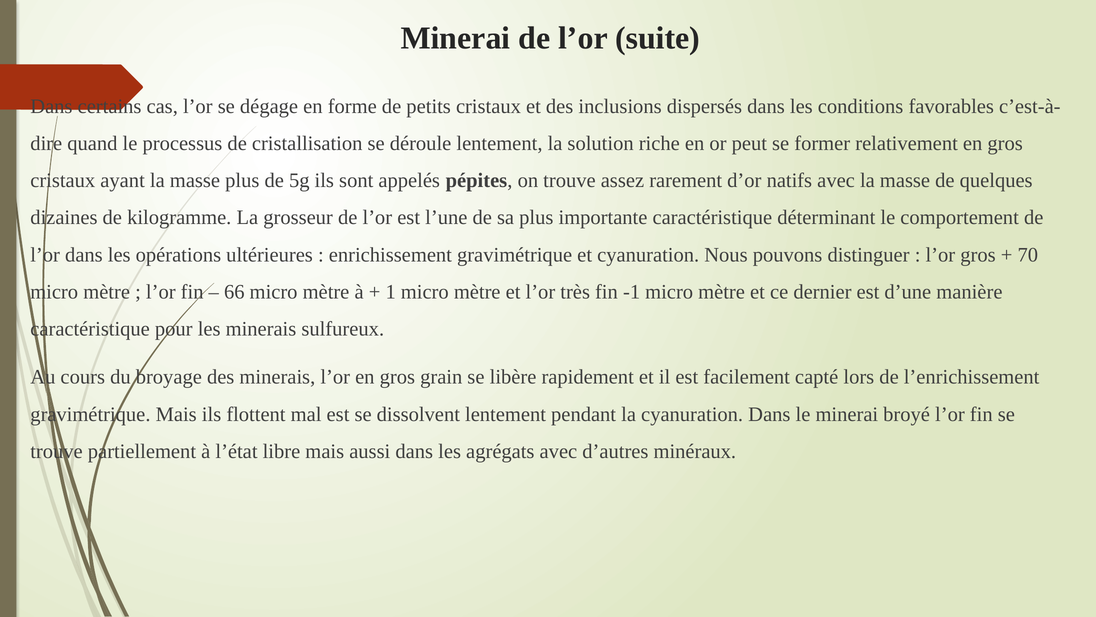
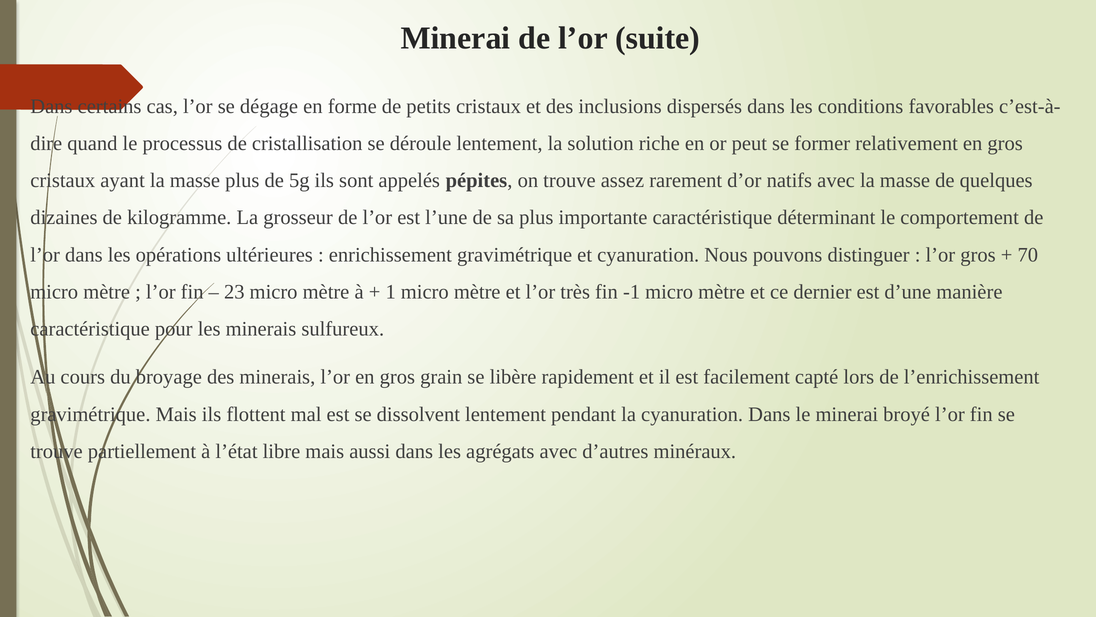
66: 66 -> 23
